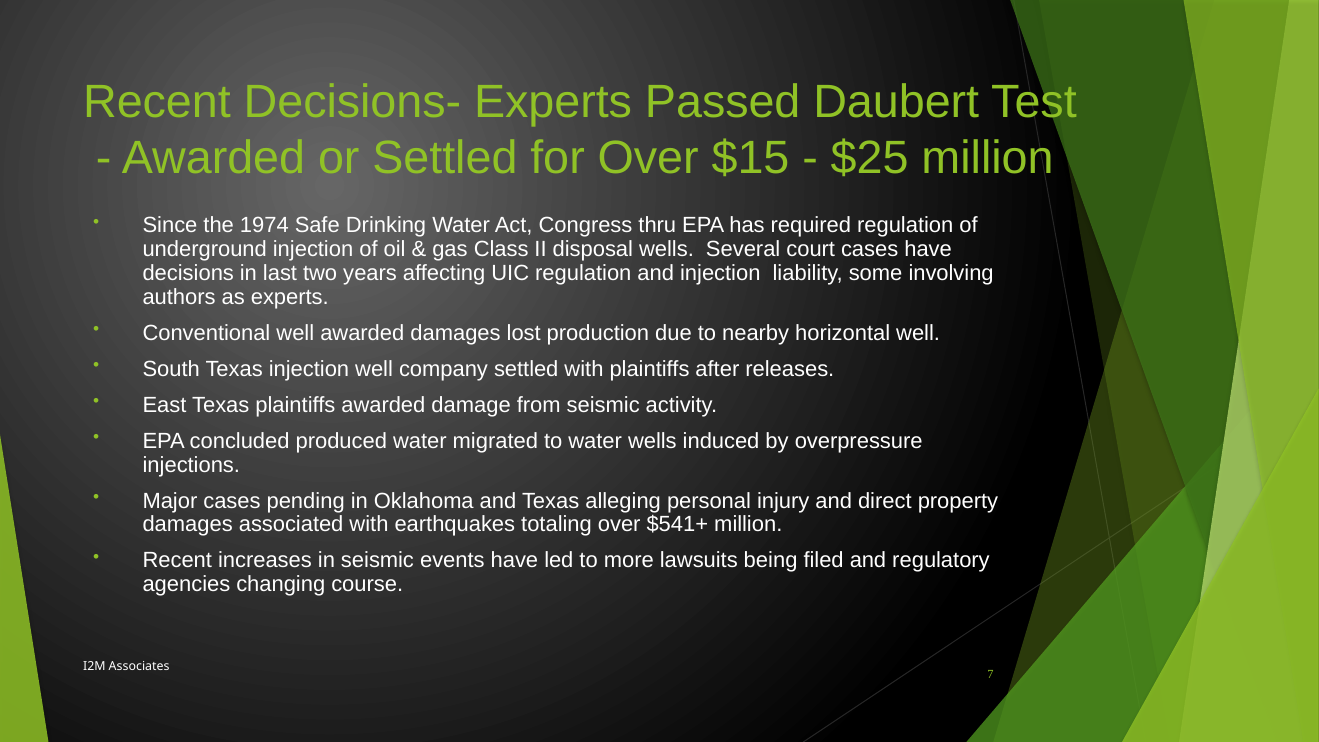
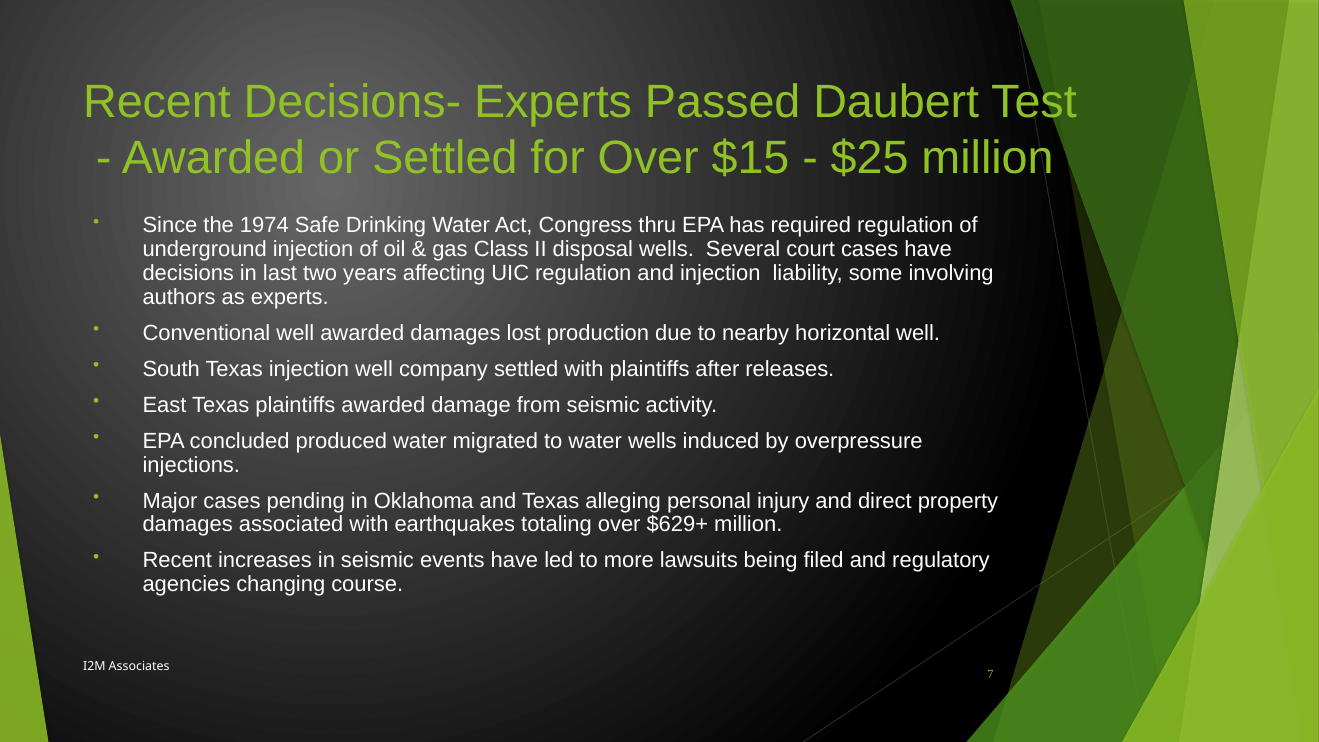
$541+: $541+ -> $629+
